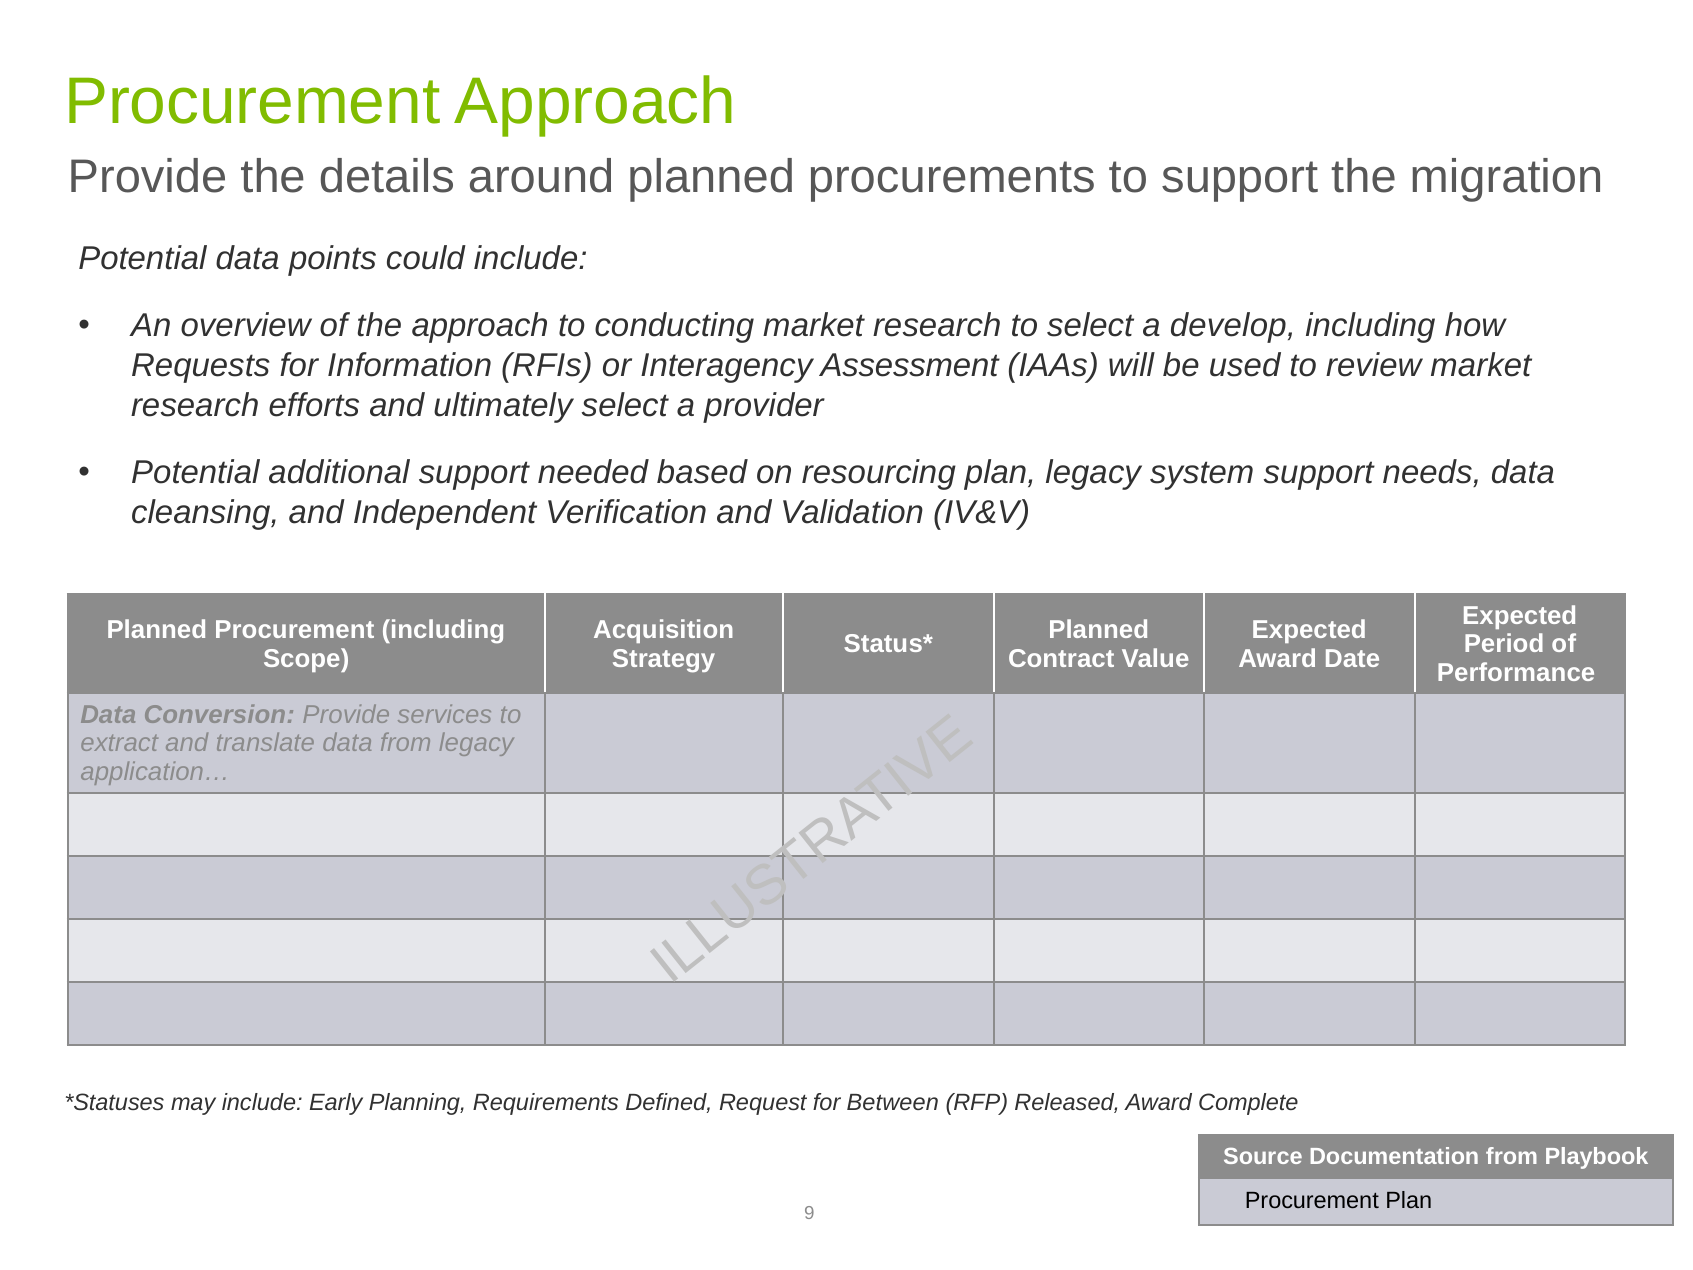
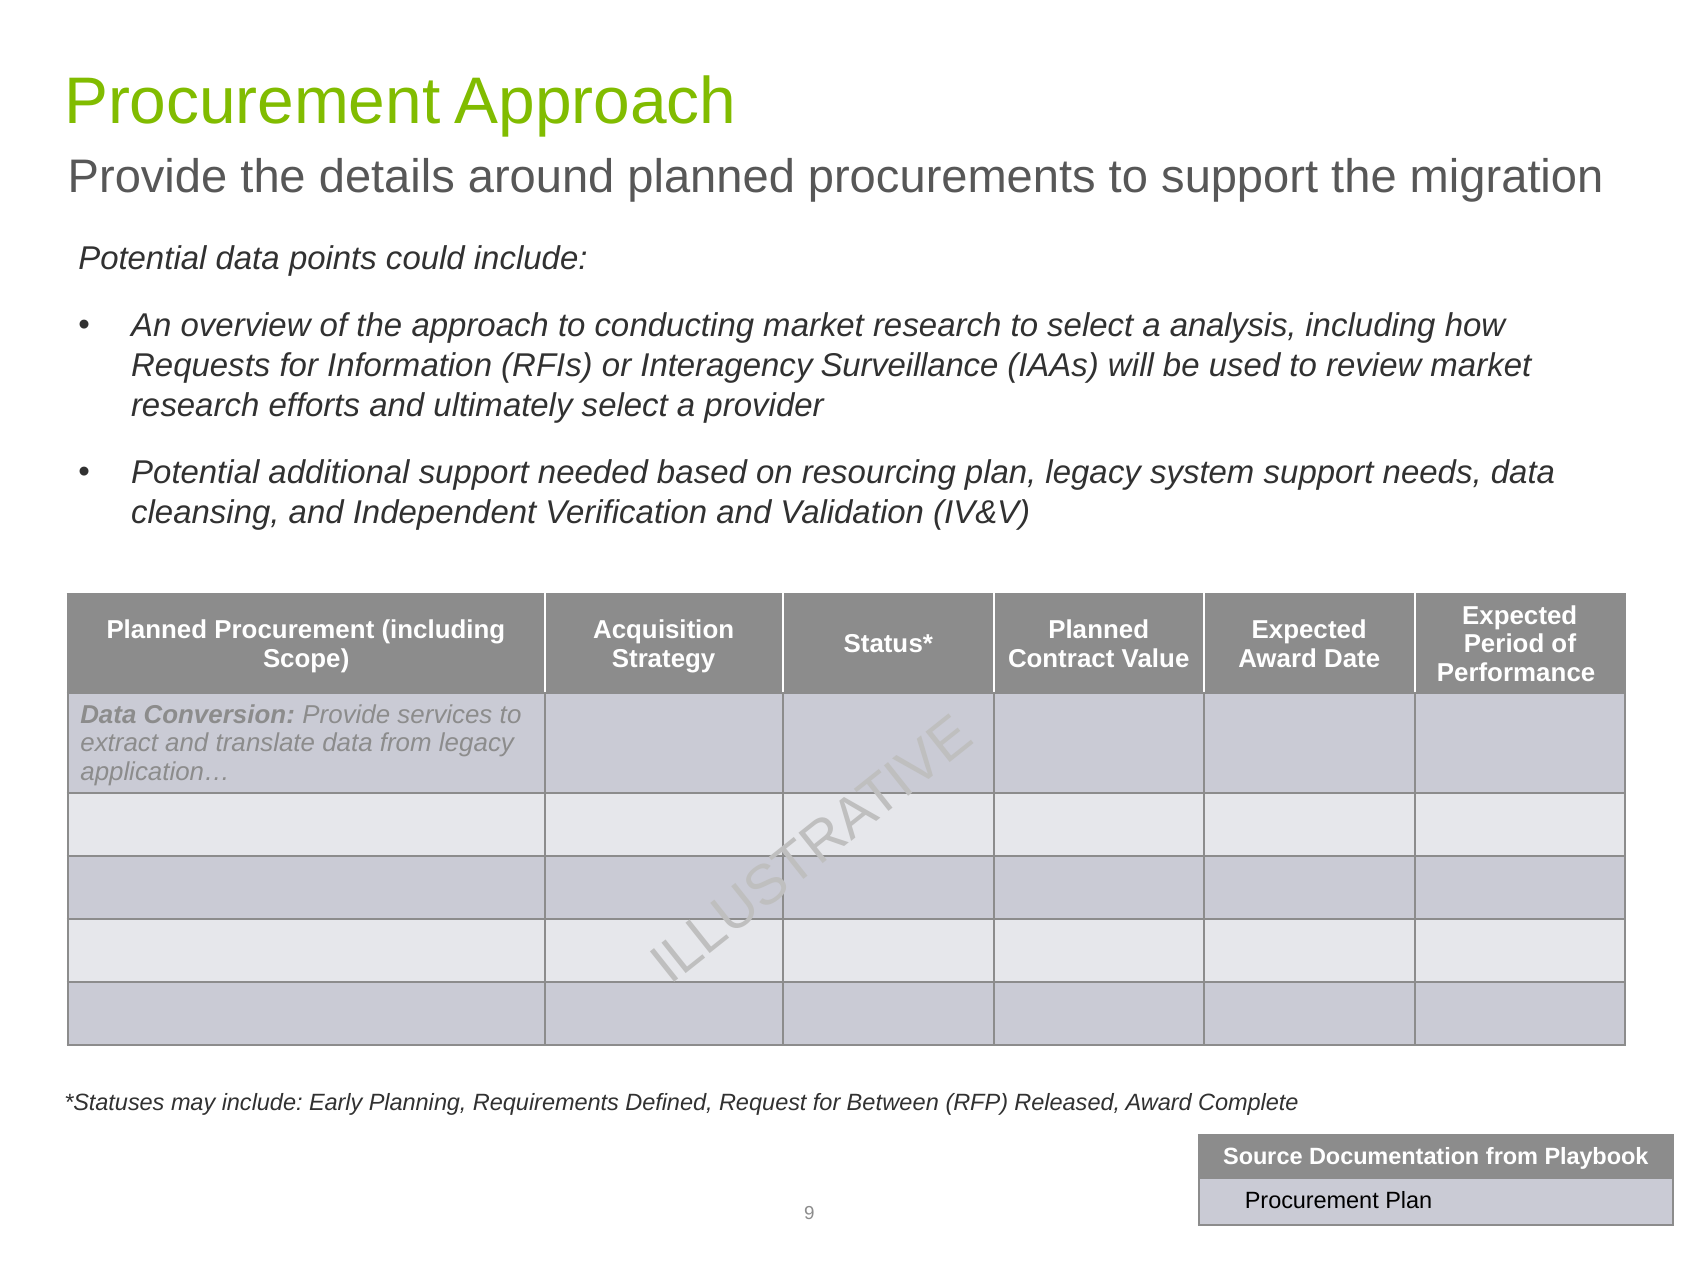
develop: develop -> analysis
Assessment: Assessment -> Surveillance
